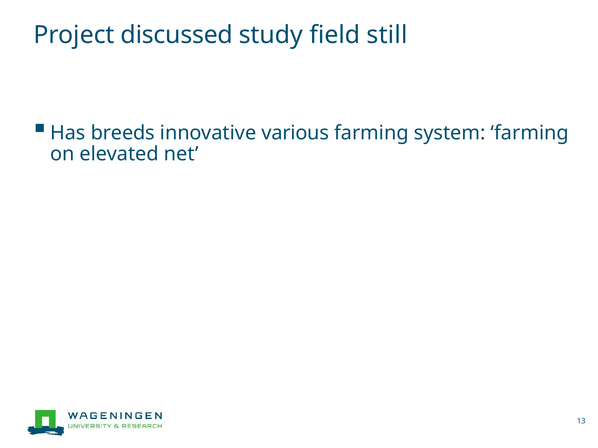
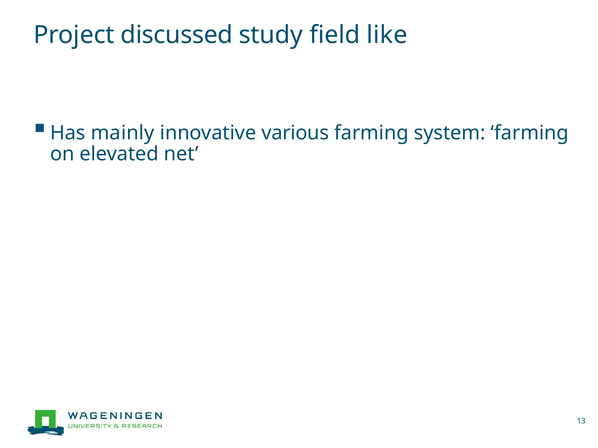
still: still -> like
breeds: breeds -> mainly
